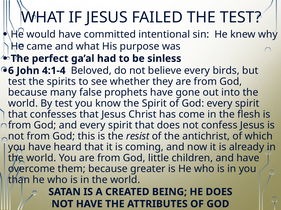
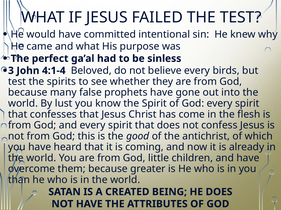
6: 6 -> 3
By test: test -> lust
resist: resist -> good
